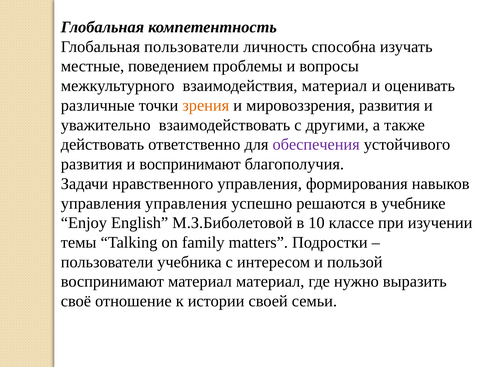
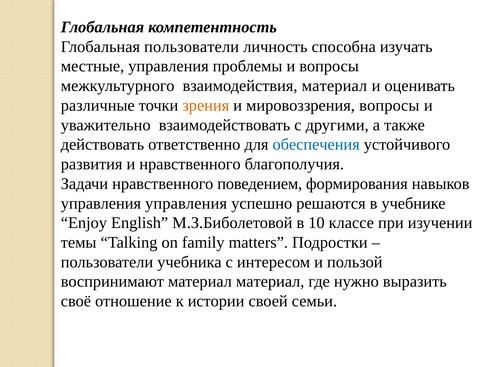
местные поведением: поведением -> управления
мировоззрения развития: развития -> вопросы
обеспечения colour: purple -> blue
и воспринимают: воспринимают -> нравственного
нравственного управления: управления -> поведением
